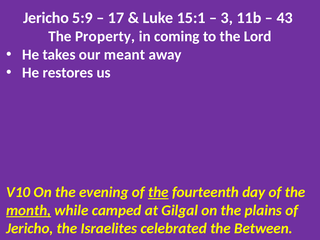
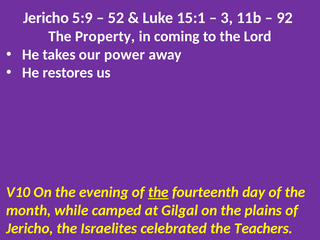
17: 17 -> 52
43: 43 -> 92
meant: meant -> power
month underline: present -> none
Between: Between -> Teachers
